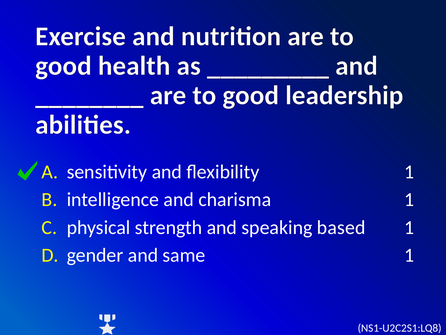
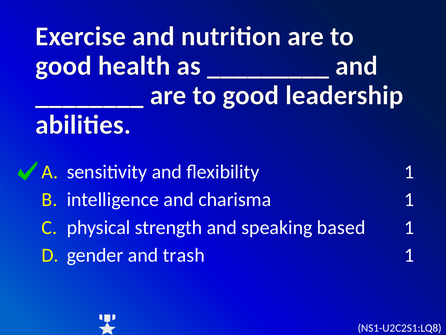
same: same -> trash
